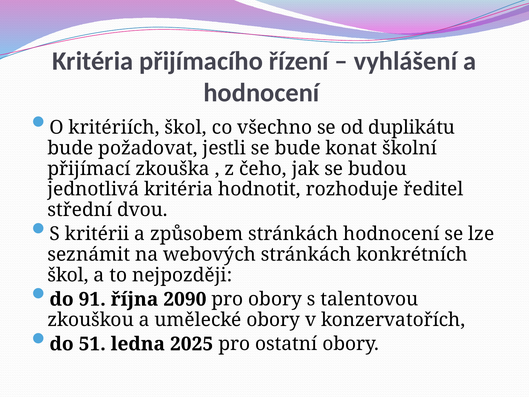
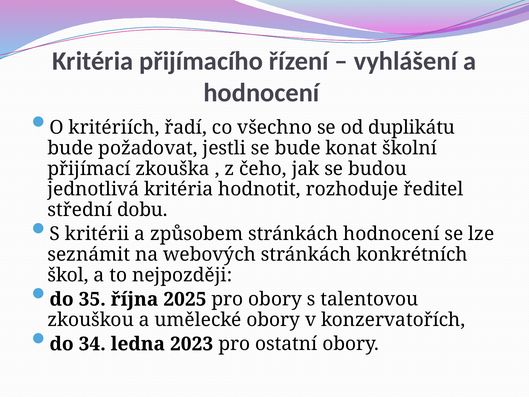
kritériích škol: škol -> řadí
dvou: dvou -> dobu
91: 91 -> 35
2090: 2090 -> 2025
51: 51 -> 34
2025: 2025 -> 2023
